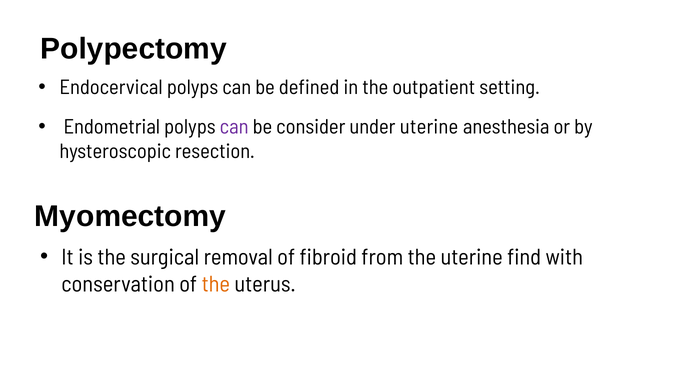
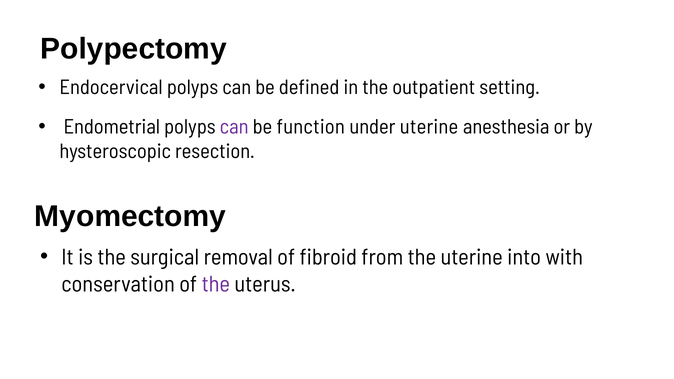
consider: consider -> function
find: find -> into
the at (216, 284) colour: orange -> purple
